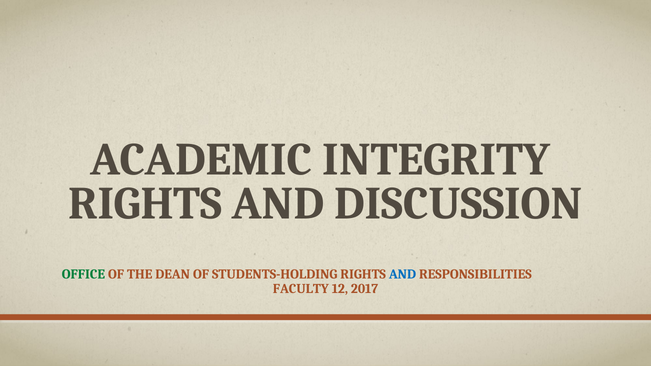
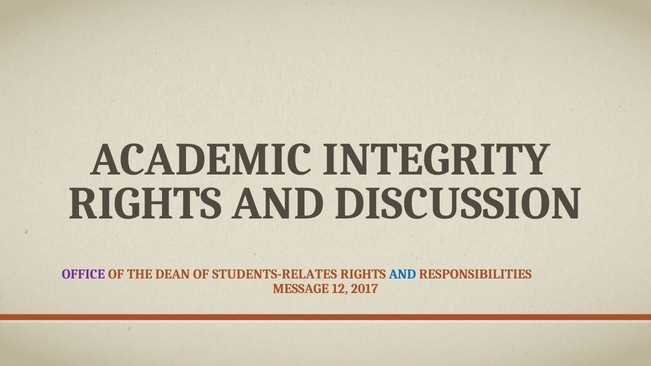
OFFICE colour: green -> purple
STUDENTS-HOLDING: STUDENTS-HOLDING -> STUDENTS-RELATES
FACULTY: FACULTY -> MESSAGE
